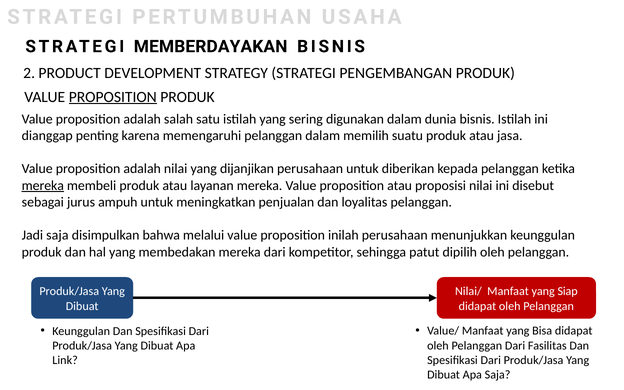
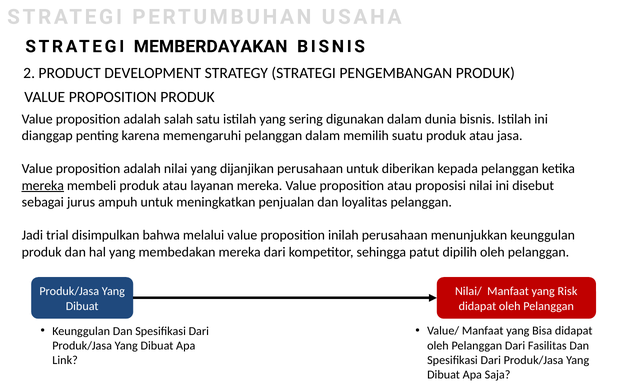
PROPOSITION at (113, 97) underline: present -> none
Jadi saja: saja -> trial
Siap: Siap -> Risk
